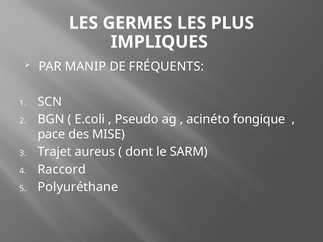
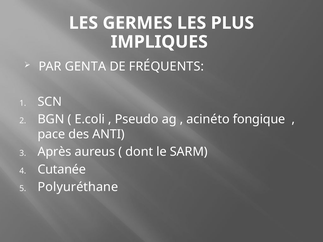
MANIP: MANIP -> GENTA
MISE: MISE -> ANTI
Trajet: Trajet -> Après
Raccord: Raccord -> Cutanée
